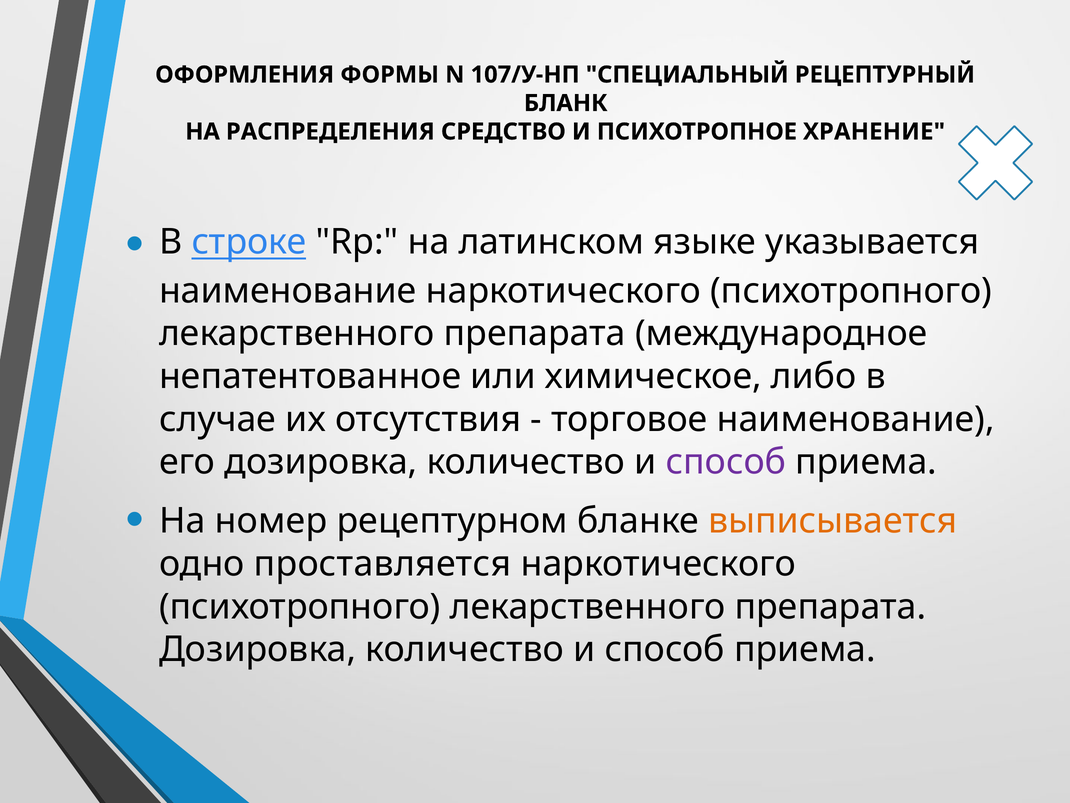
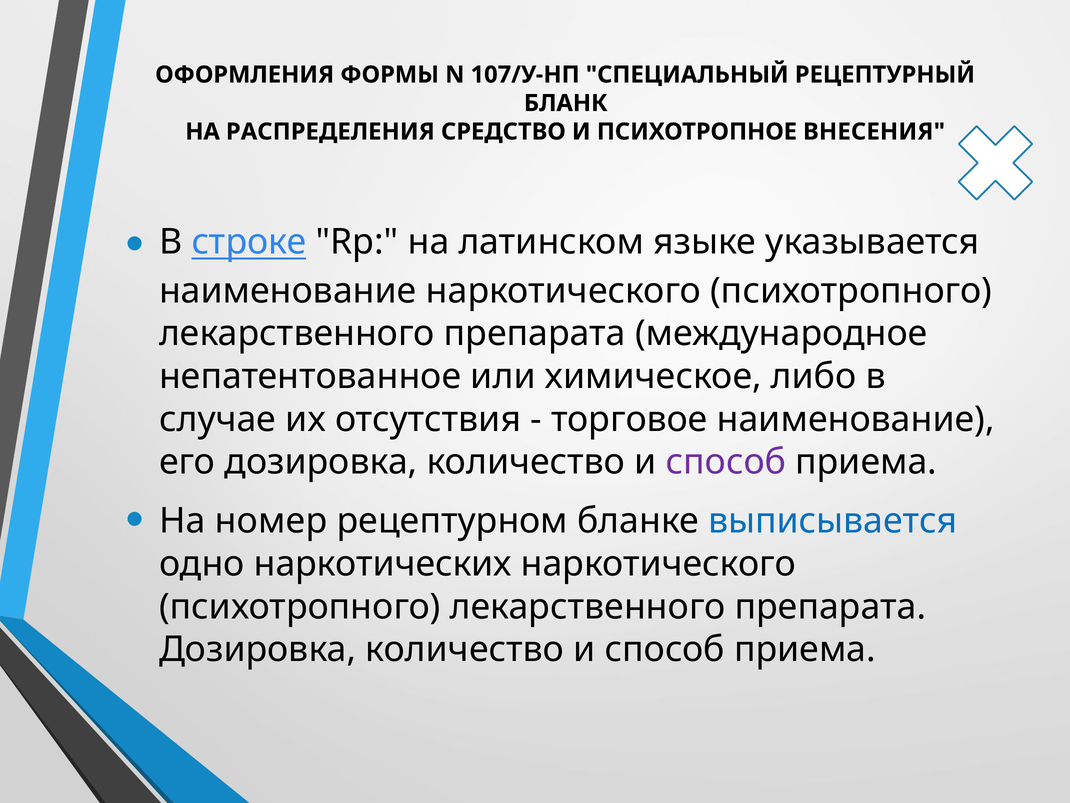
ХРАНЕНИЕ: ХРАНЕНИЕ -> ВНЕСЕНИЯ
выписывается colour: orange -> blue
проставляется: проставляется -> наркотических
